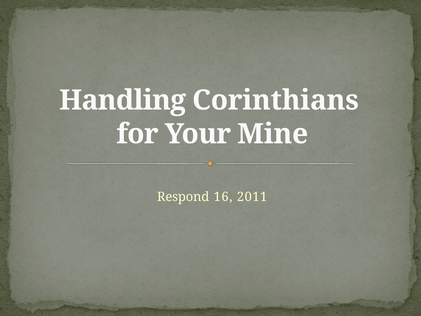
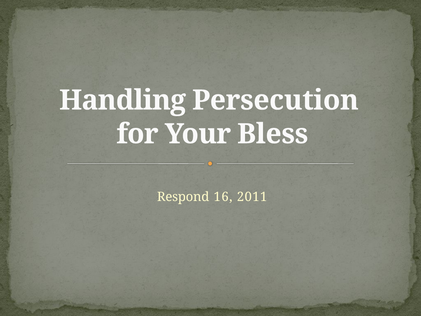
Corinthians: Corinthians -> Persecution
Mine: Mine -> Bless
